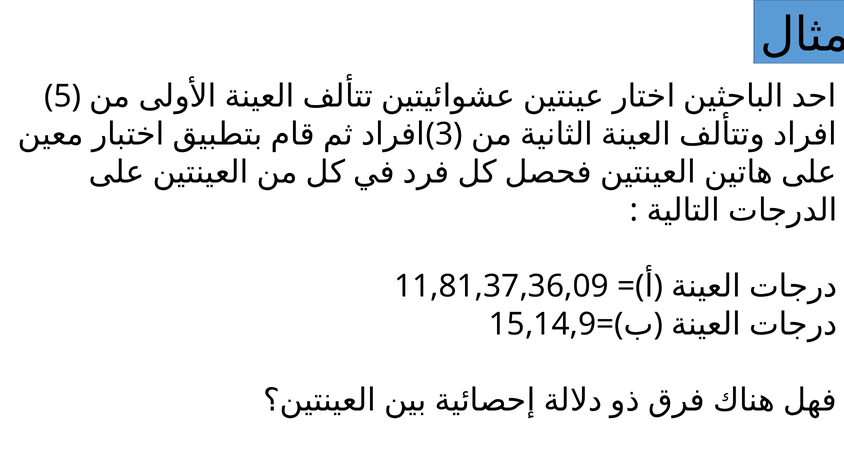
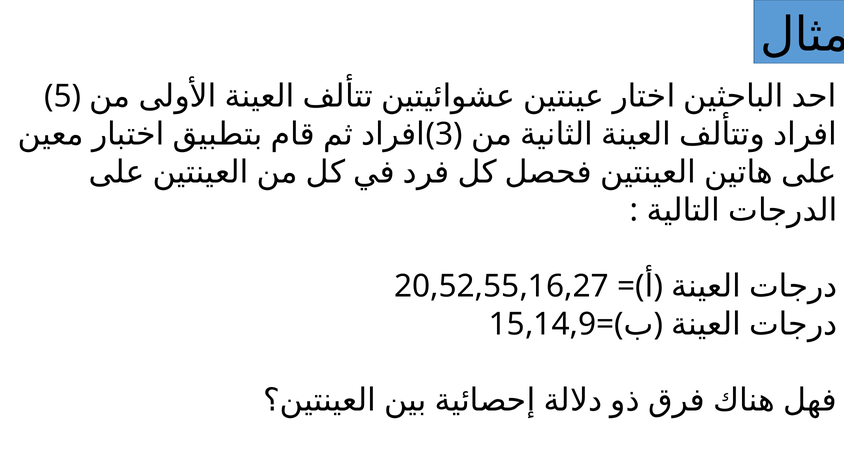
11,81,37,36,09: 11,81,37,36,09 -> 20,52,55,16,27
